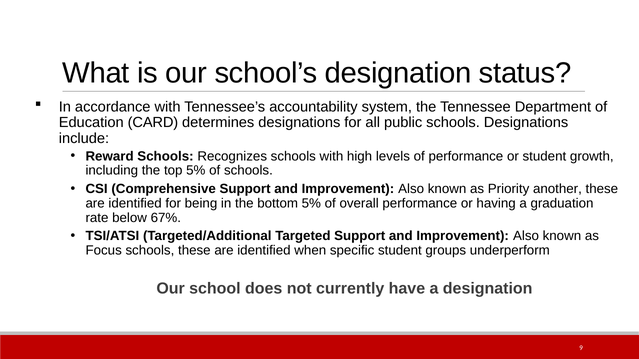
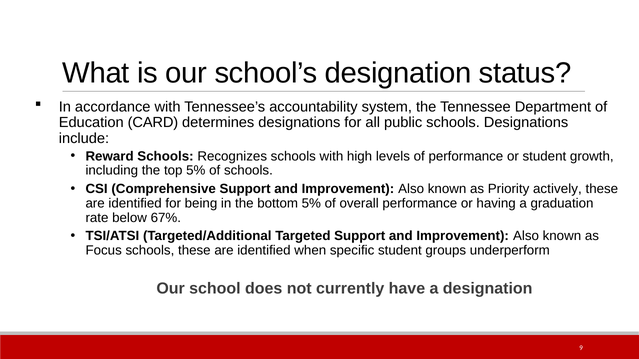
another: another -> actively
